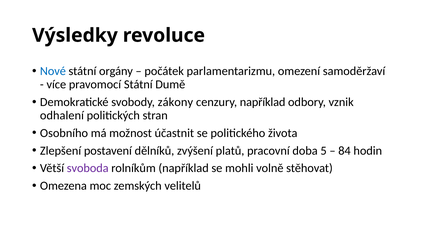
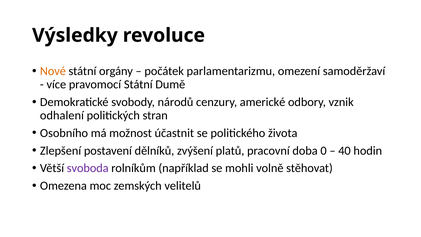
Nové colour: blue -> orange
zákony: zákony -> národů
cenzury například: například -> americké
5: 5 -> 0
84: 84 -> 40
